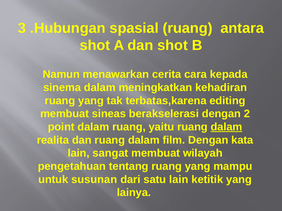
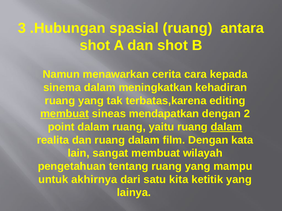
membuat at (65, 114) underline: none -> present
berakselerasi: berakselerasi -> mendapatkan
susunan: susunan -> akhirnya
satu lain: lain -> kita
